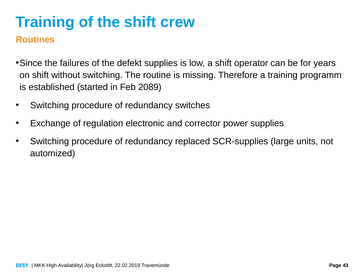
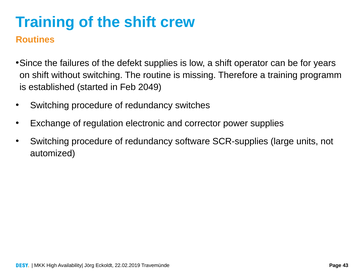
2089: 2089 -> 2049
replaced: replaced -> software
